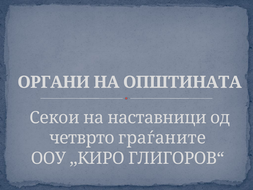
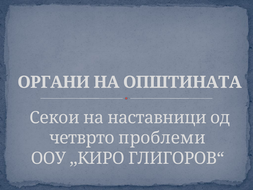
граѓаните: граѓаните -> проблеми
